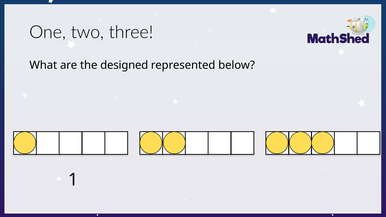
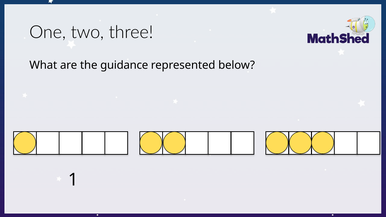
designed: designed -> guidance
